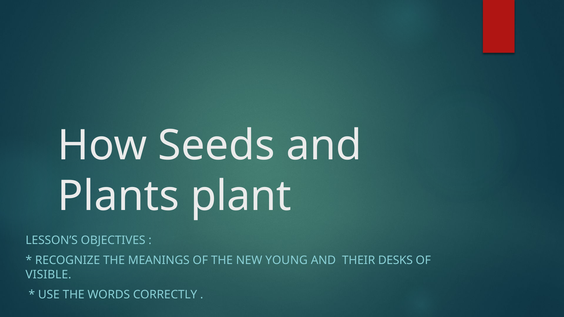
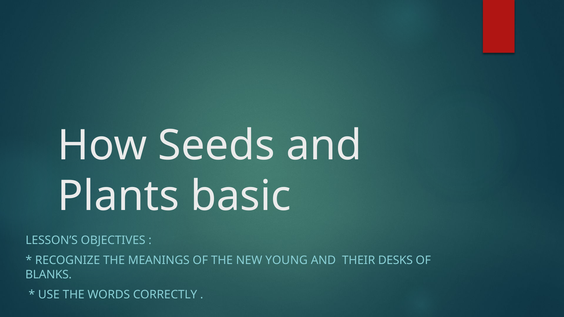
plant: plant -> basic
VISIBLE: VISIBLE -> BLANKS
